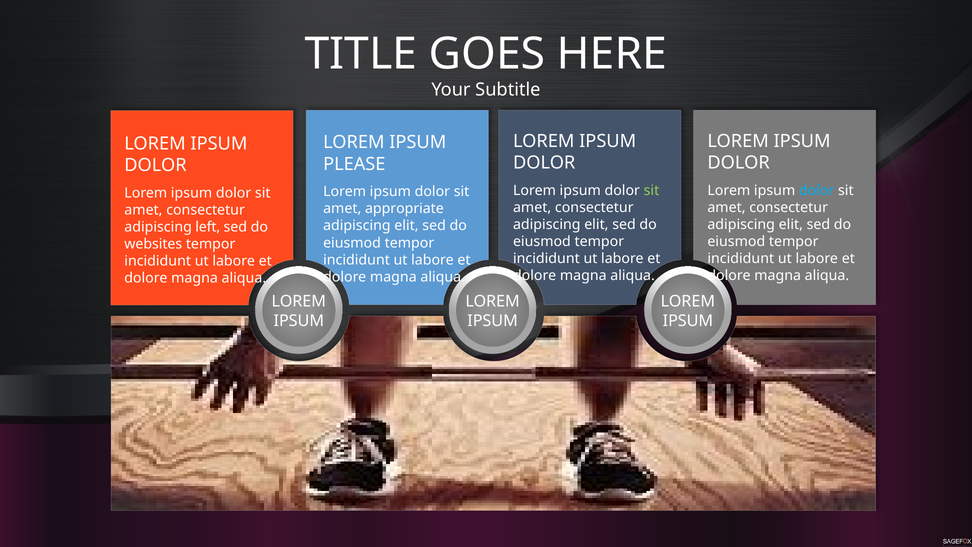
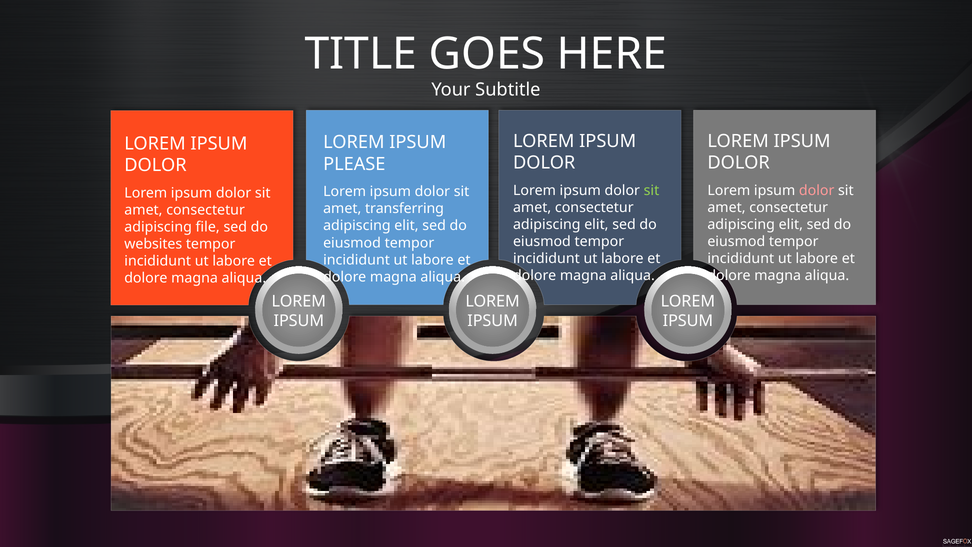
dolor at (817, 190) colour: light blue -> pink
appropriate: appropriate -> transferring
left: left -> file
